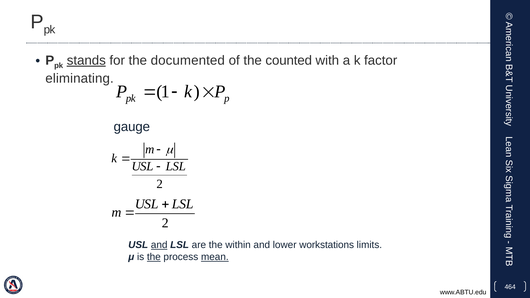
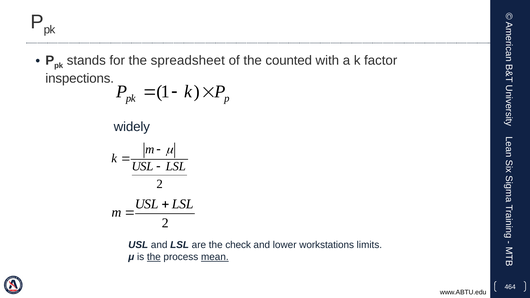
stands underline: present -> none
documented: documented -> spreadsheet
eliminating: eliminating -> inspections
gauge: gauge -> widely
and at (159, 245) underline: present -> none
within: within -> check
